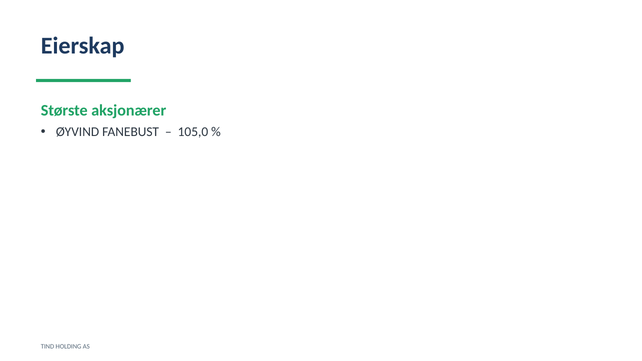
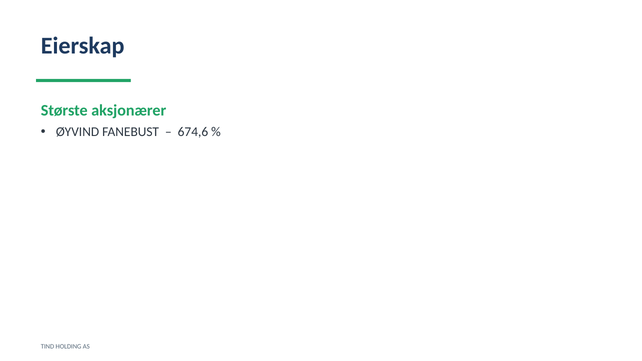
105,0: 105,0 -> 674,6
